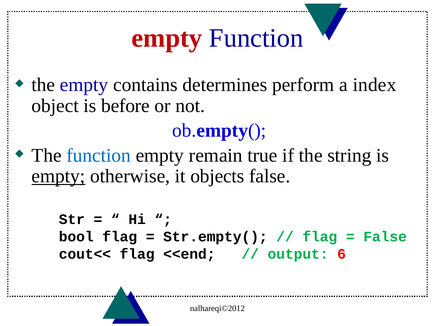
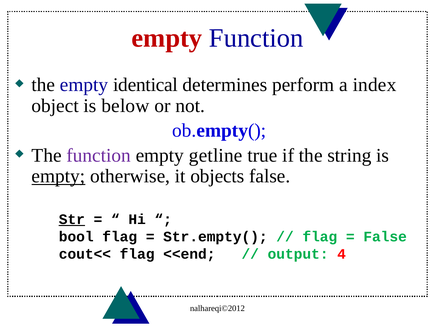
contains: contains -> identical
before: before -> below
function at (99, 155) colour: blue -> purple
remain: remain -> getline
Str underline: none -> present
6: 6 -> 4
